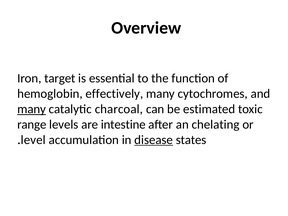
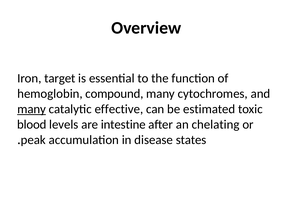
effectively: effectively -> compound
charcoal: charcoal -> effective
range: range -> blood
level: level -> peak
disease underline: present -> none
